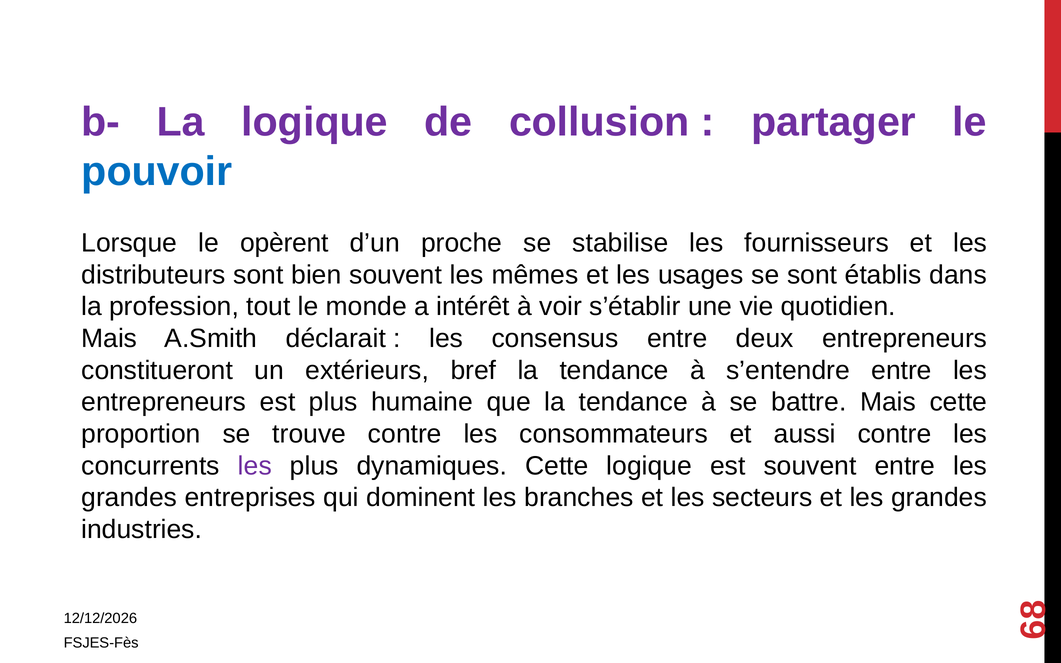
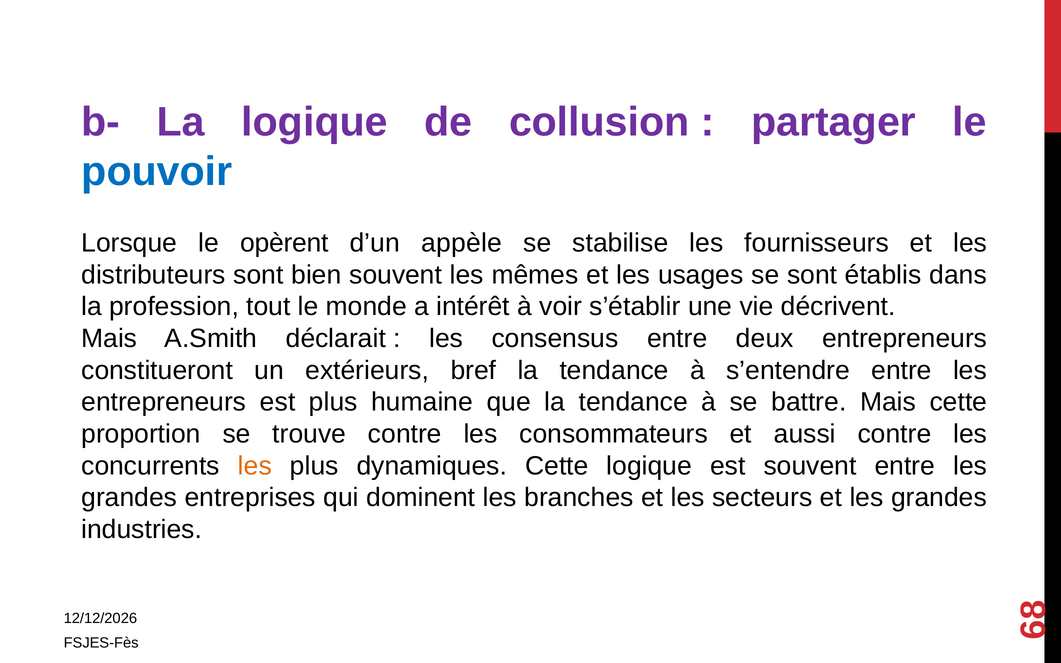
proche: proche -> appèle
quotidien: quotidien -> décrivent
les at (255, 466) colour: purple -> orange
